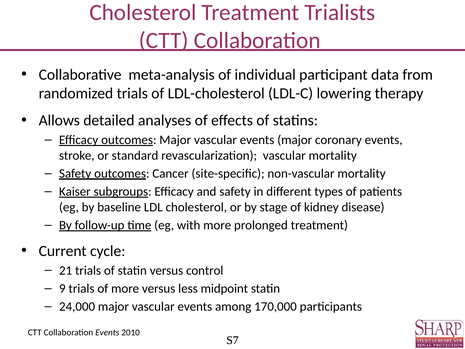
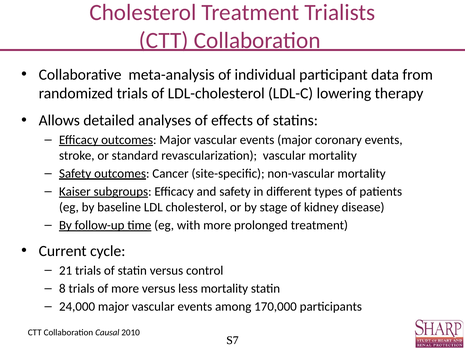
9: 9 -> 8
less midpoint: midpoint -> mortality
Collaboration Events: Events -> Causal
